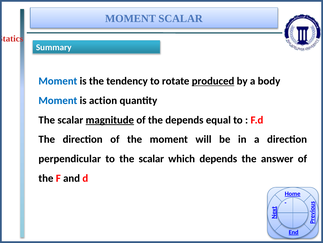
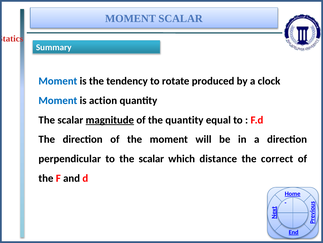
produced underline: present -> none
body: body -> clock
the depends: depends -> quantity
which depends: depends -> distance
answer: answer -> correct
